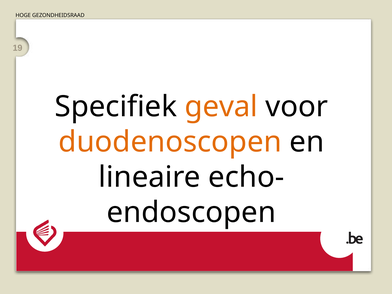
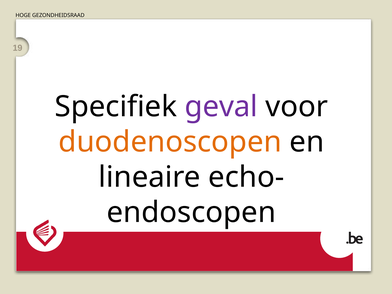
geval colour: orange -> purple
